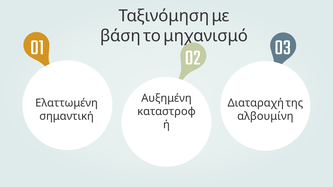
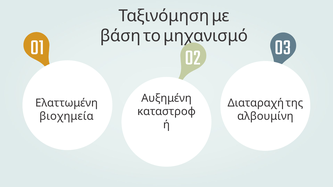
σημαντική: σημαντική -> βιοχημεία
